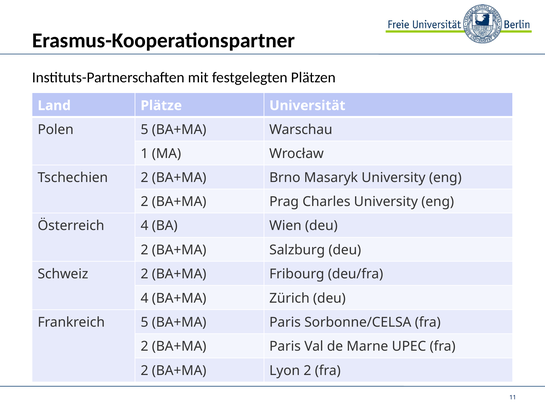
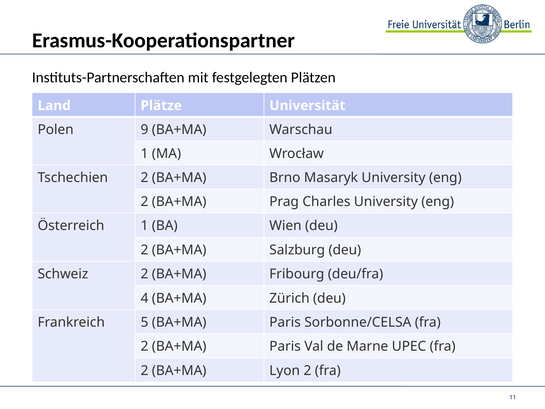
Polen 5: 5 -> 9
Österreich 4: 4 -> 1
